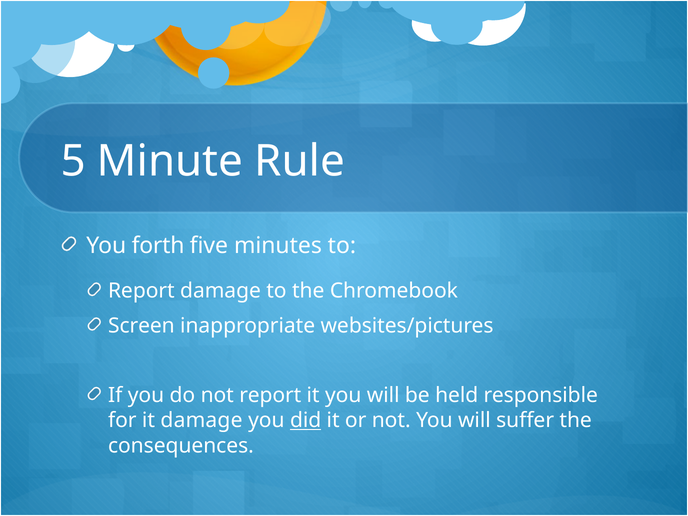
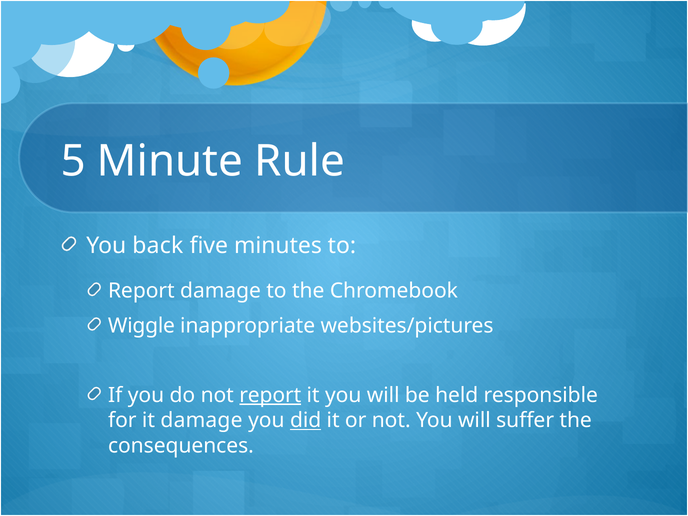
forth: forth -> back
Screen: Screen -> Wiggle
report at (270, 395) underline: none -> present
